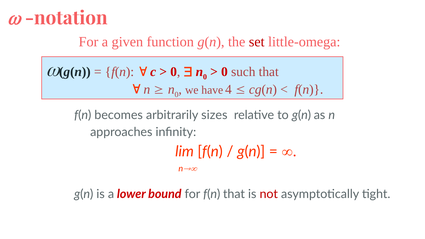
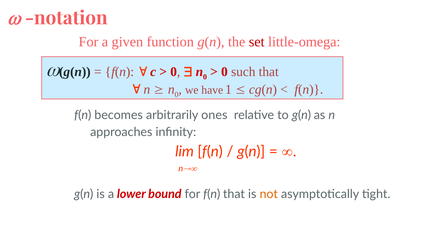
4: 4 -> 1
sizes: sizes -> ones
not colour: red -> orange
